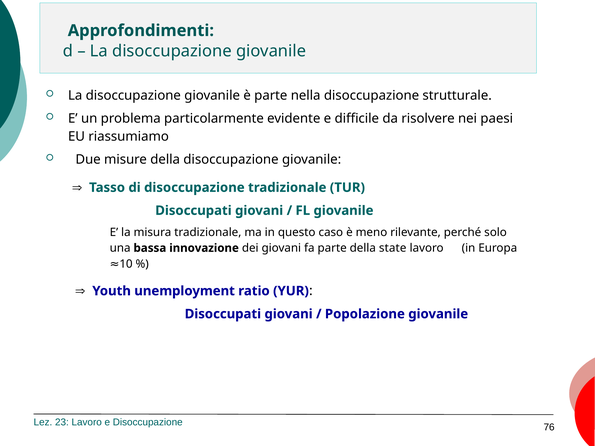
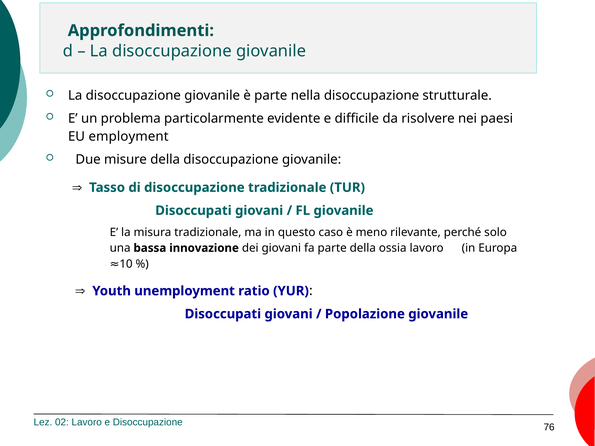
riassumiamo: riassumiamo -> employment
state: state -> ossia
23: 23 -> 02
